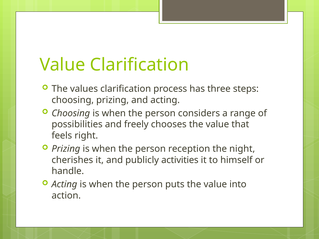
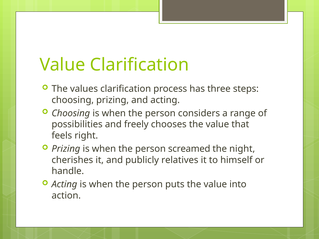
reception: reception -> screamed
activities: activities -> relatives
